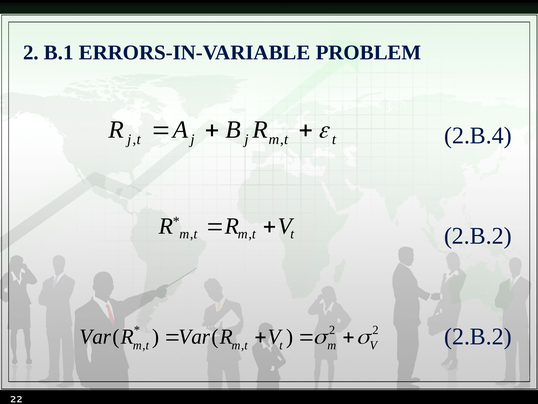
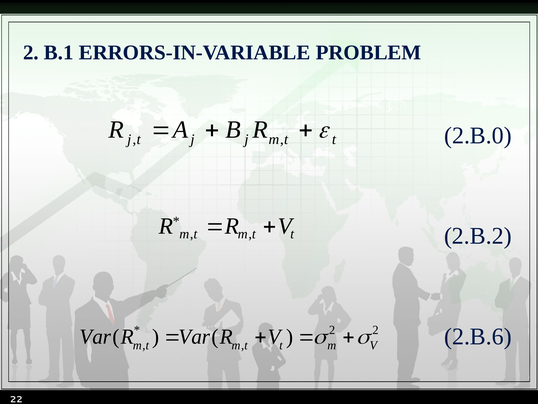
2.B.4: 2.B.4 -> 2.B.0
2.B.2 at (478, 336): 2.B.2 -> 2.B.6
